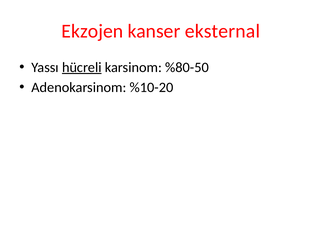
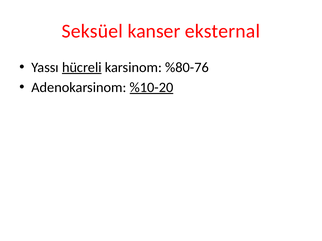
Ekzojen: Ekzojen -> Seksüel
%80-50: %80-50 -> %80-76
%10-20 underline: none -> present
